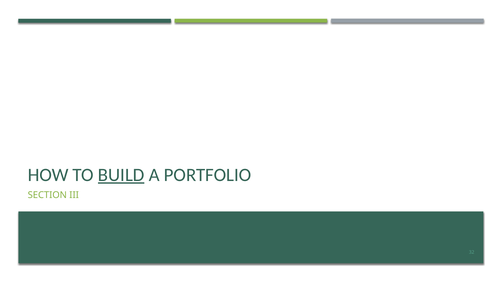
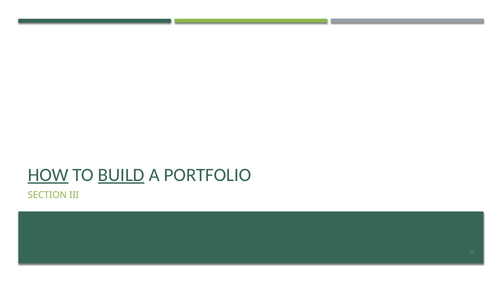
HOW underline: none -> present
